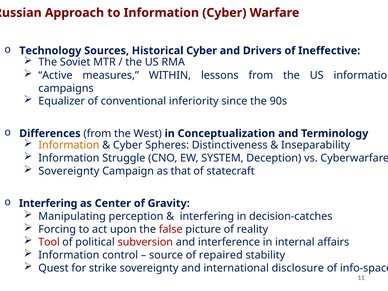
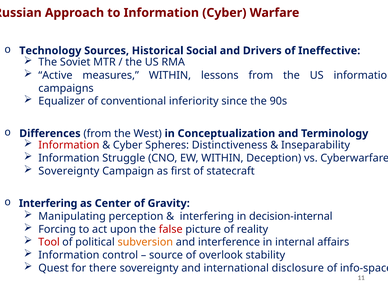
Historical Cyber: Cyber -> Social
Information at (69, 145) colour: orange -> red
EW SYSTEM: SYSTEM -> WITHIN
that: that -> first
decision-catches: decision-catches -> decision-internal
subversion colour: red -> orange
repaired: repaired -> overlook
strike: strike -> there
